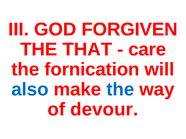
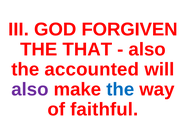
care at (147, 50): care -> also
fornication: fornication -> accounted
also at (30, 90) colour: blue -> purple
devour: devour -> faithful
